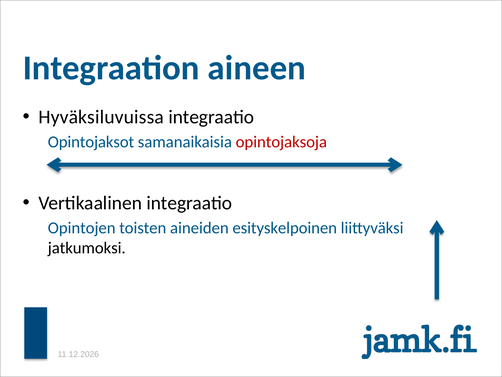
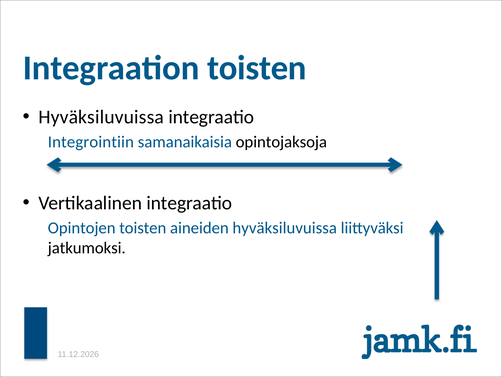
Integraation aineen: aineen -> toisten
Opintojaksot: Opintojaksot -> Integrointiin
opintojaksoja colour: red -> black
aineiden esityskelpoinen: esityskelpoinen -> hyväksiluvuissa
